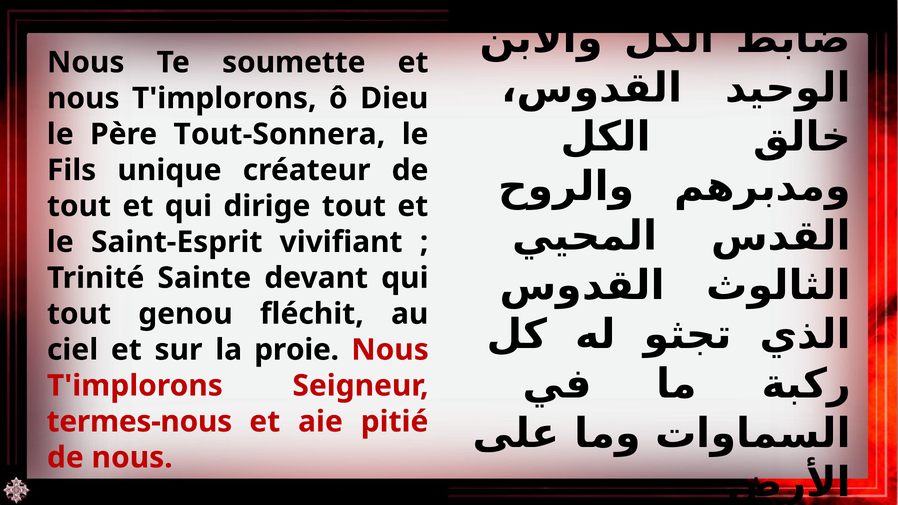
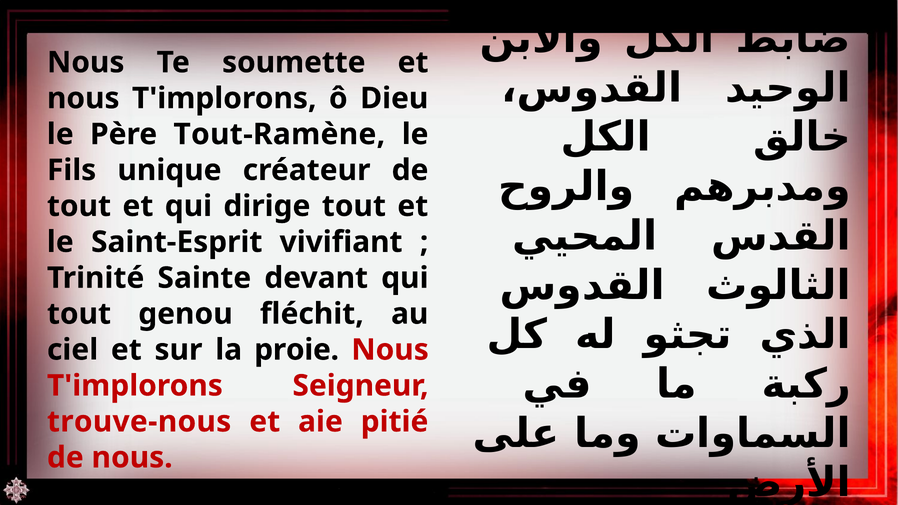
Tout-Sonnera: Tout-Sonnera -> Tout-Ramène
termes-nous: termes-nous -> trouve-nous
